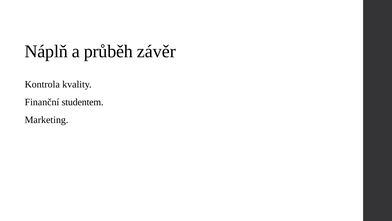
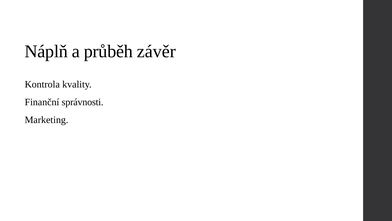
studentem: studentem -> správnosti
